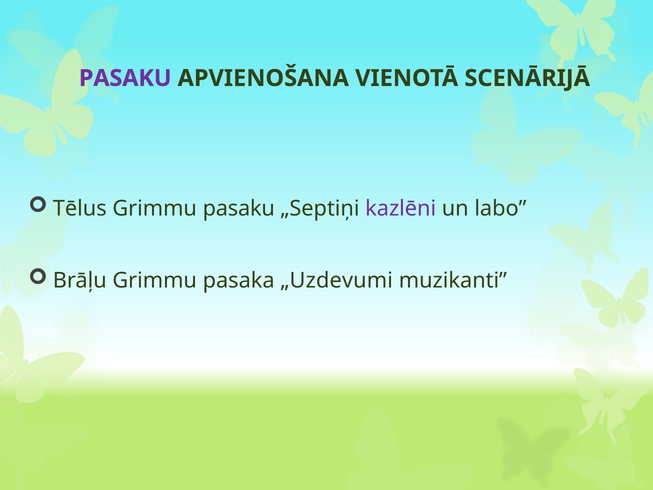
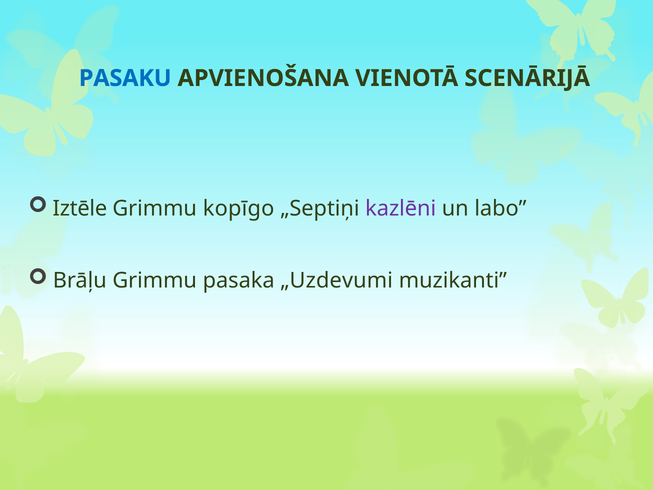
PASAKU at (125, 78) colour: purple -> blue
Tēlus: Tēlus -> Iztēle
Grimmu pasaku: pasaku -> kopīgo
